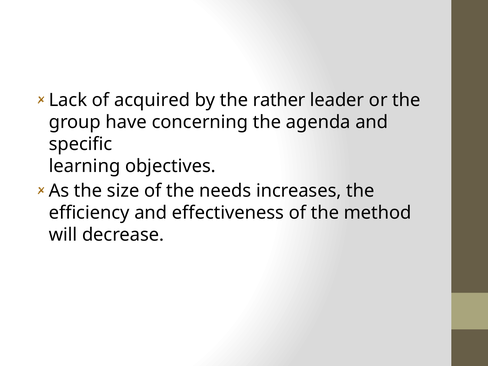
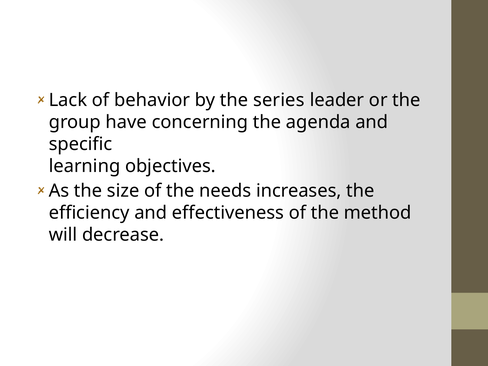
acquired: acquired -> behavior
rather: rather -> series
